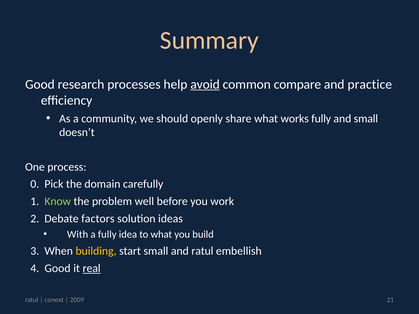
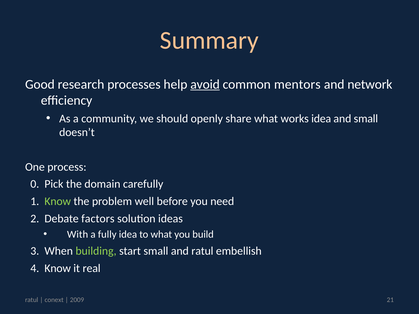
compare: compare -> mentors
practice: practice -> network
works fully: fully -> idea
work: work -> need
building colour: yellow -> light green
4 Good: Good -> Know
real underline: present -> none
